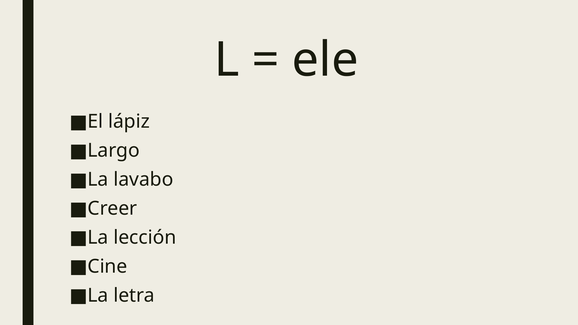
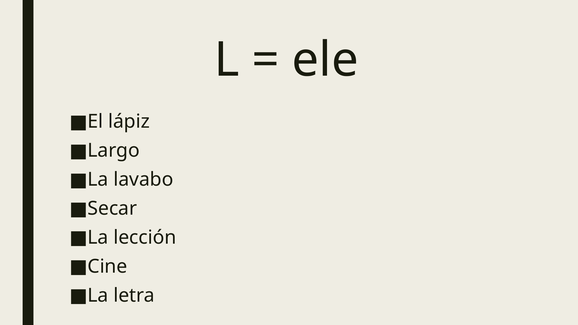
Creer: Creer -> Secar
